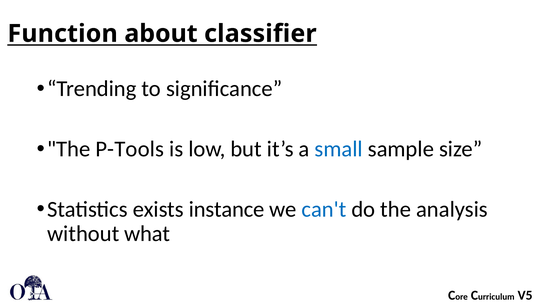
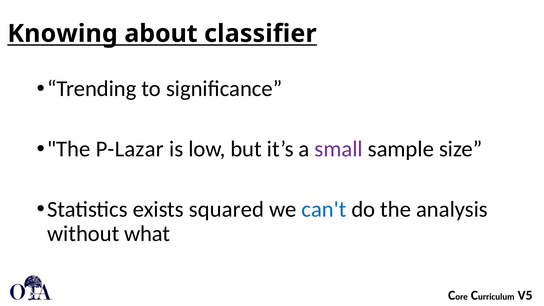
Function: Function -> Knowing
P-Tools: P-Tools -> P-Lazar
small colour: blue -> purple
instance: instance -> squared
